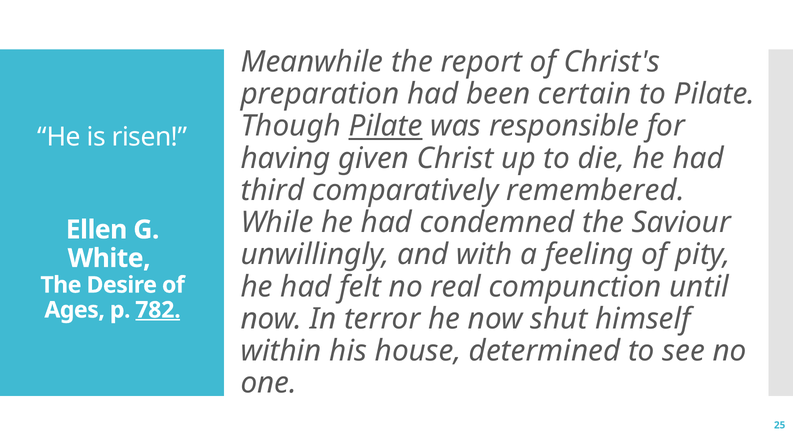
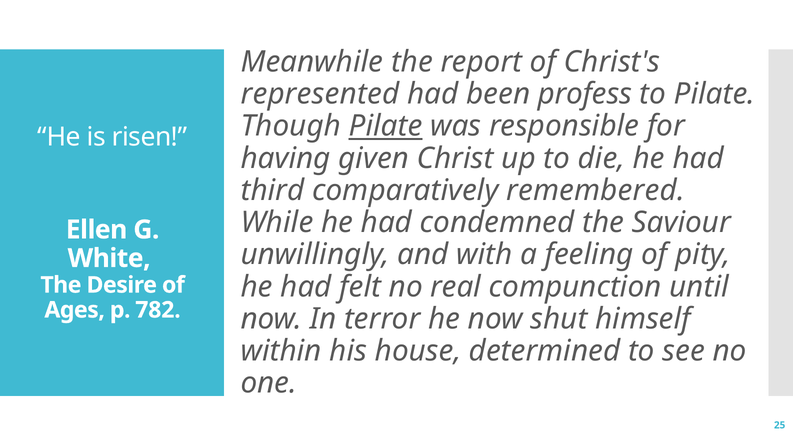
preparation: preparation -> represented
certain: certain -> profess
782 underline: present -> none
